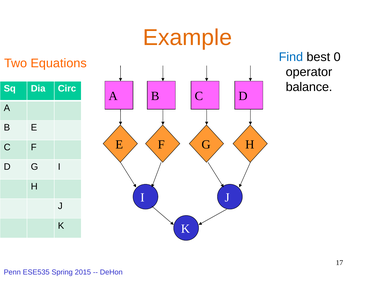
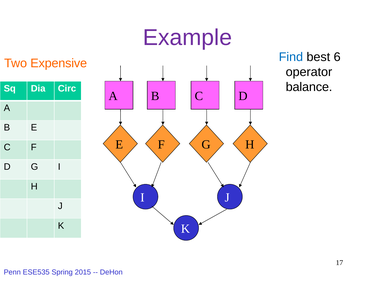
Example colour: orange -> purple
0: 0 -> 6
Equations: Equations -> Expensive
